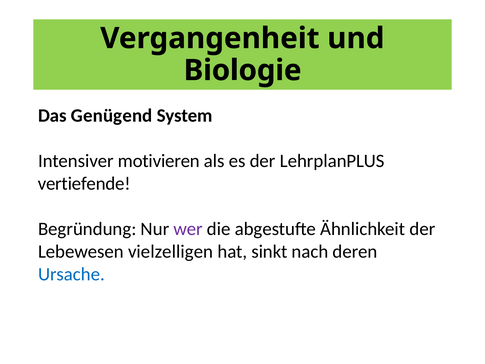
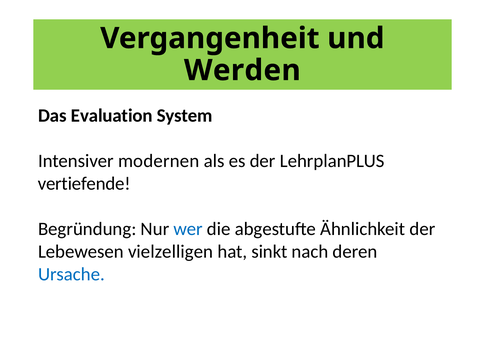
Biologie: Biologie -> Werden
Genügend: Genügend -> Evaluation
motivieren: motivieren -> modernen
wer colour: purple -> blue
